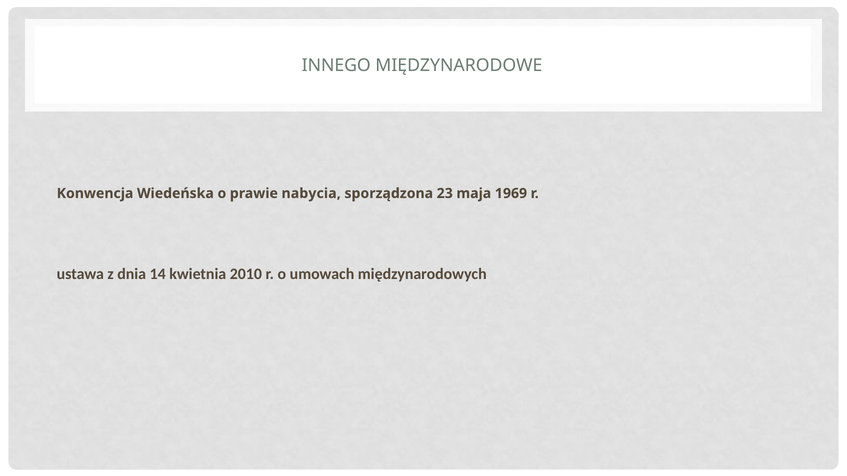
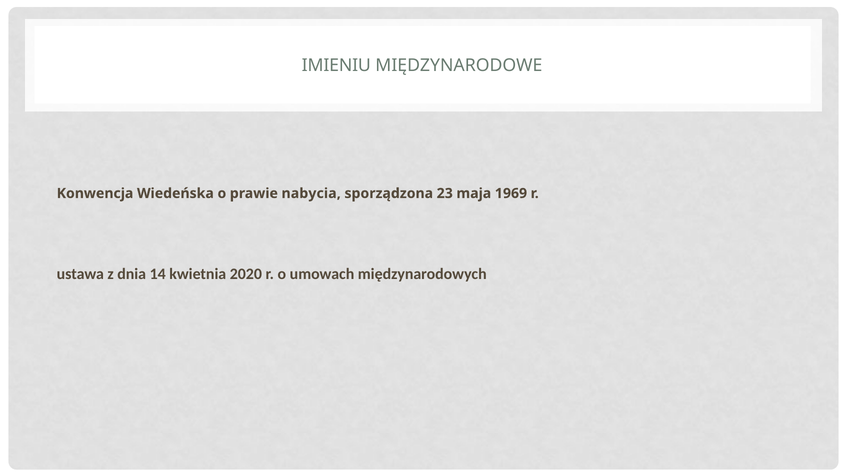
INNEGO: INNEGO -> IMIENIU
2010: 2010 -> 2020
